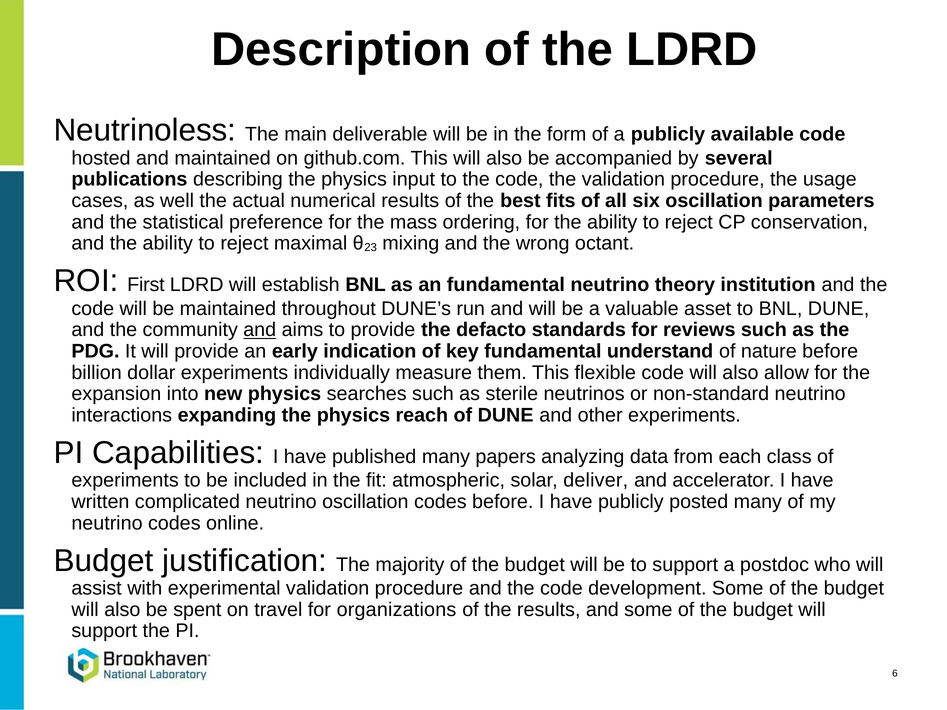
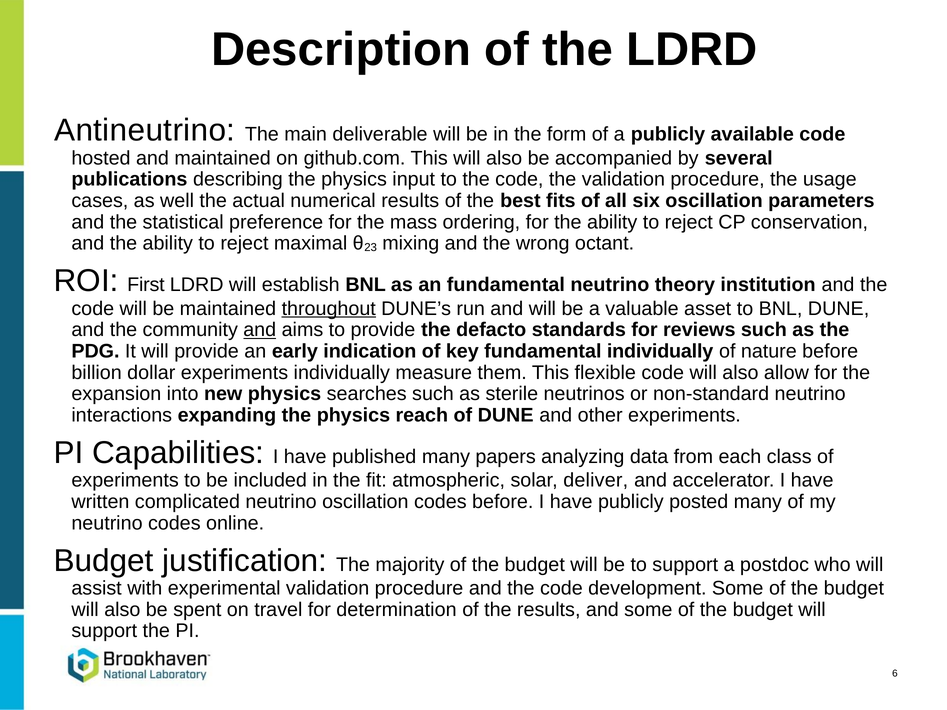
Neutrinoless: Neutrinoless -> Antineutrino
throughout underline: none -> present
fundamental understand: understand -> individually
organizations: organizations -> determination
